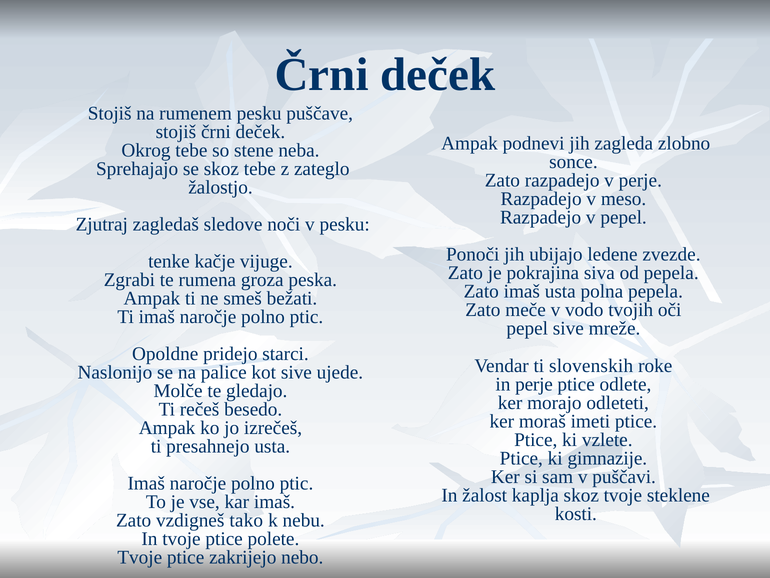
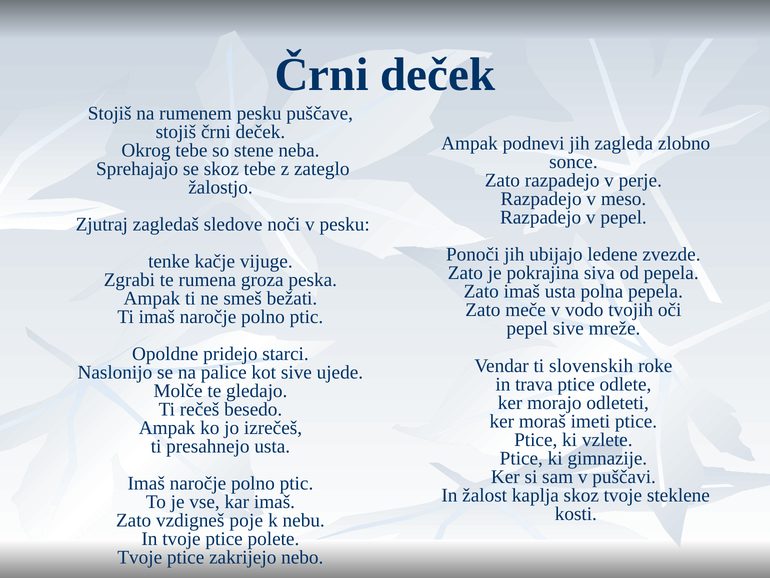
in perje: perje -> trava
tako: tako -> poje
